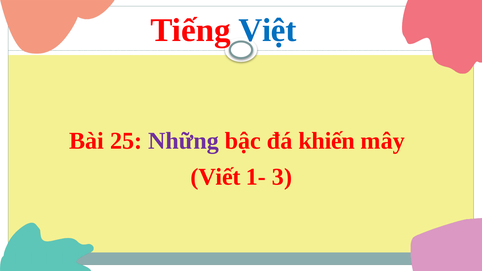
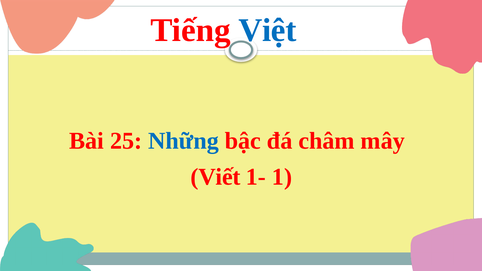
Những colour: purple -> blue
khiến: khiến -> châm
3: 3 -> 1
